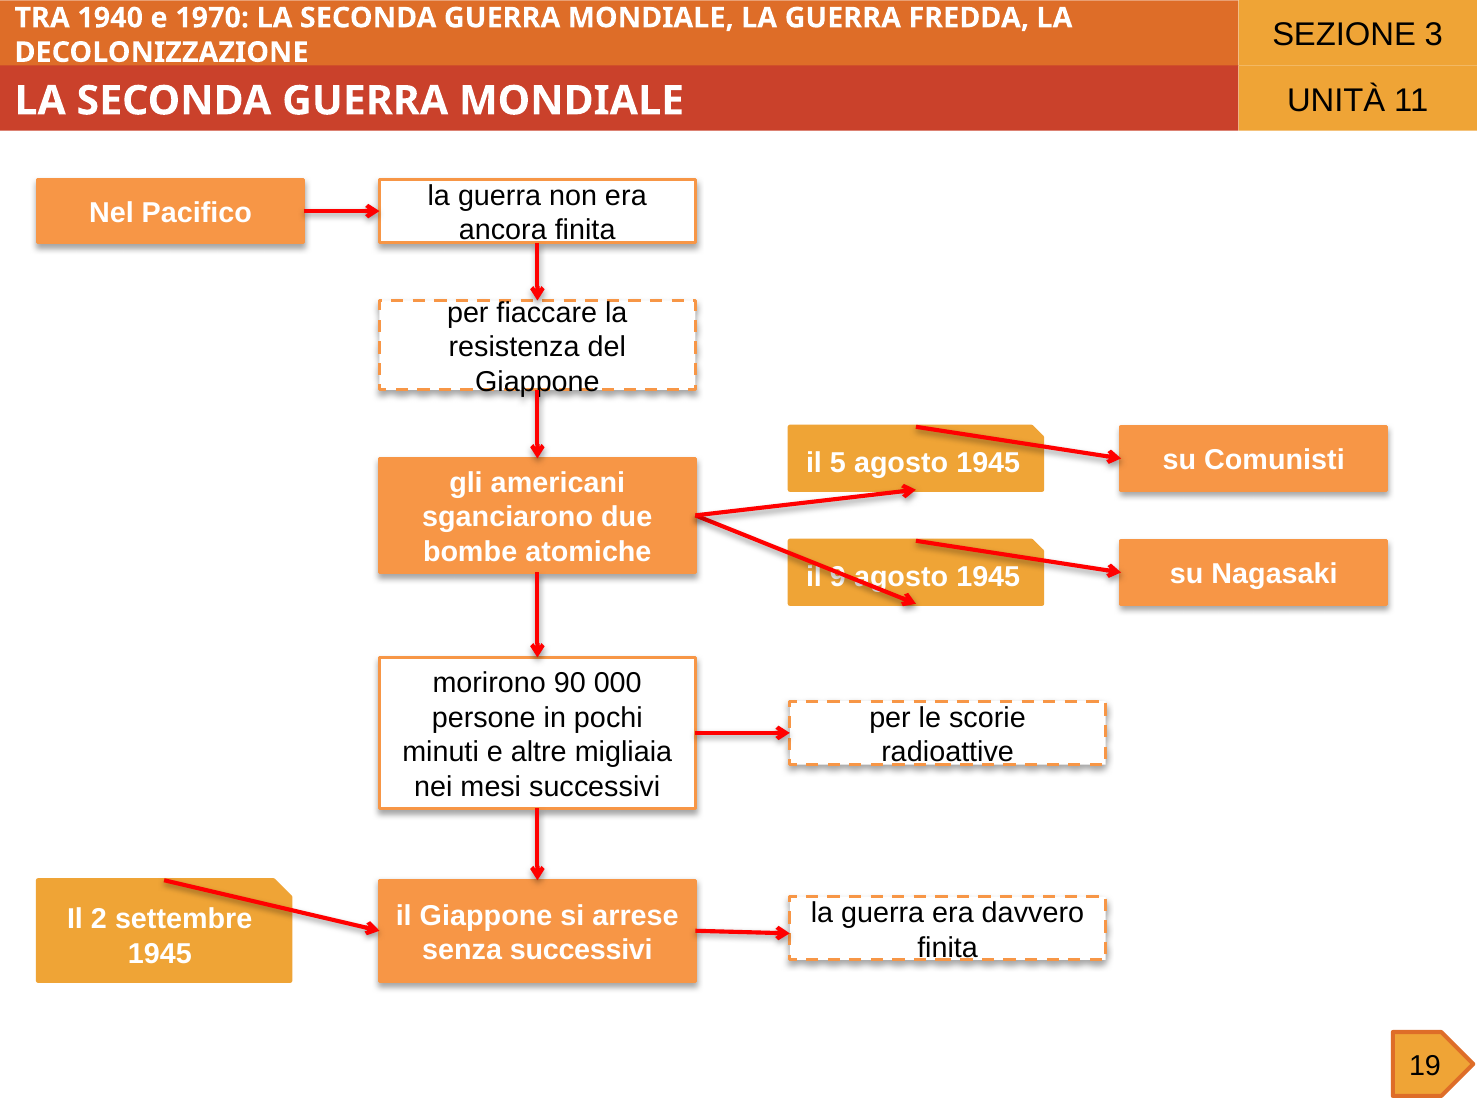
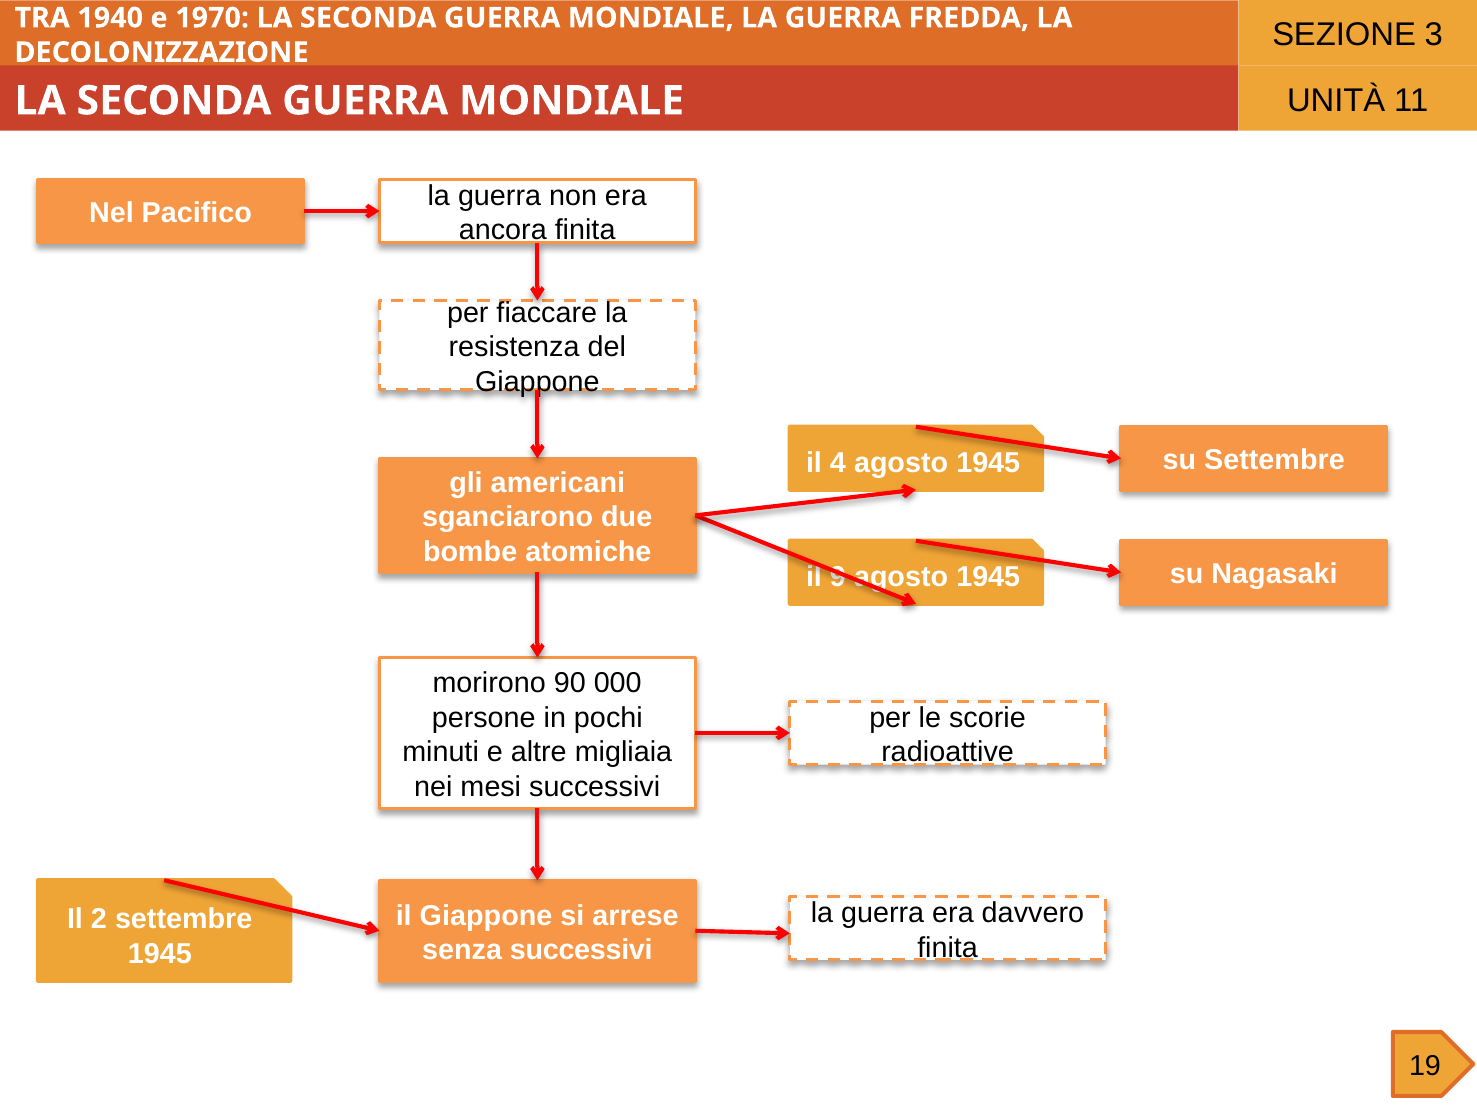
5: 5 -> 4
su Comunisti: Comunisti -> Settembre
